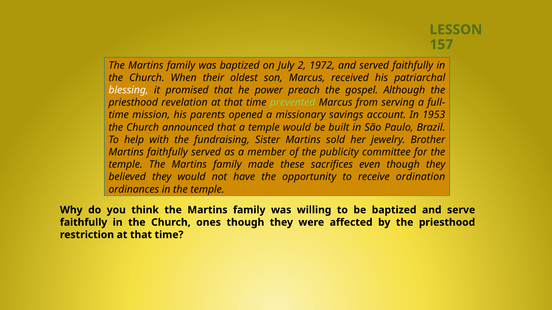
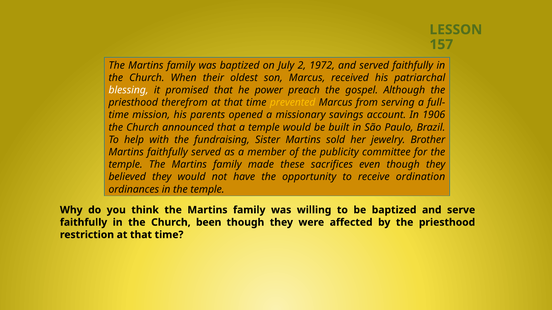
revelation: revelation -> therefrom
prevented colour: light green -> yellow
1953: 1953 -> 1906
ones: ones -> been
